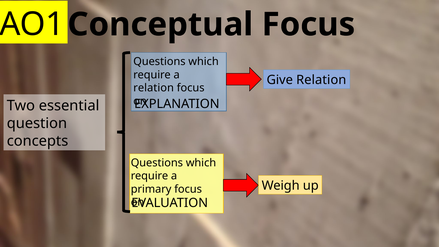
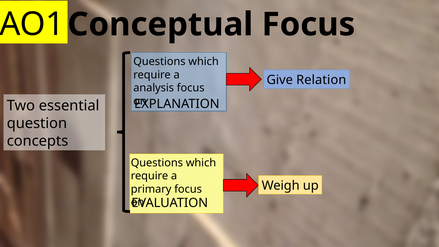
relation at (154, 88): relation -> analysis
